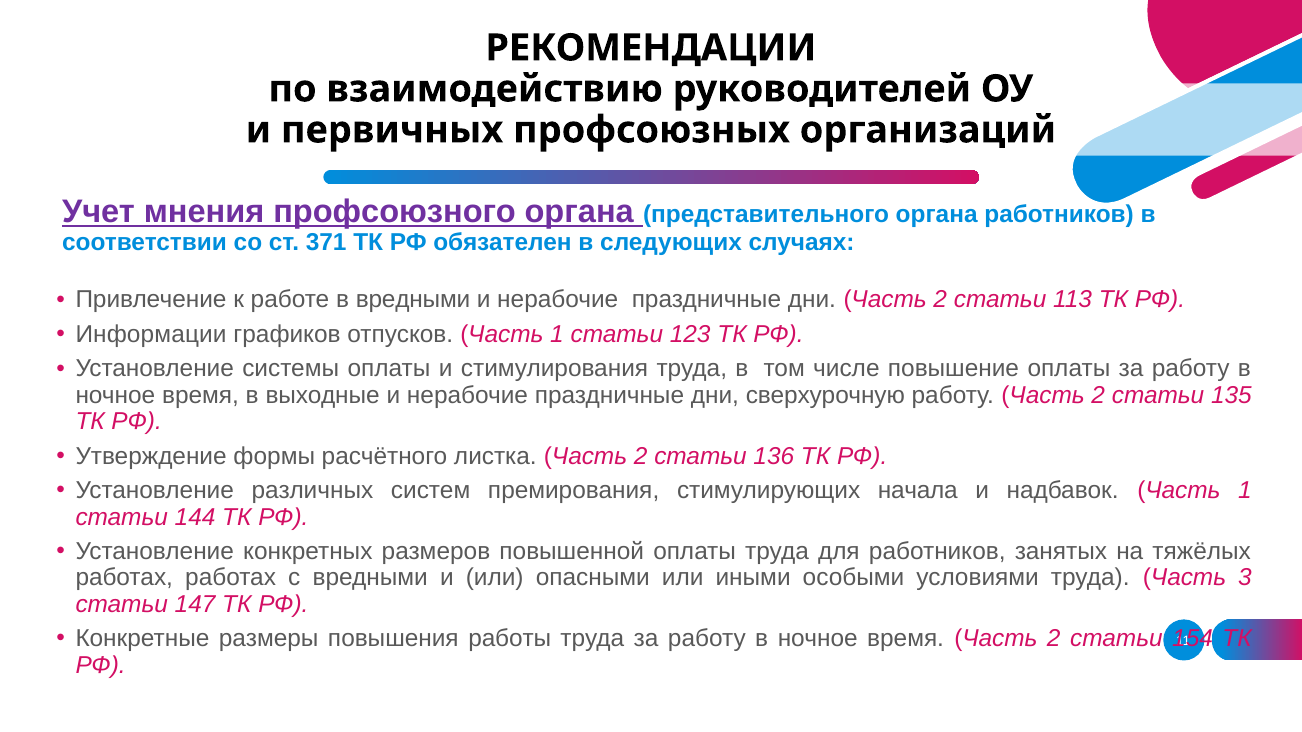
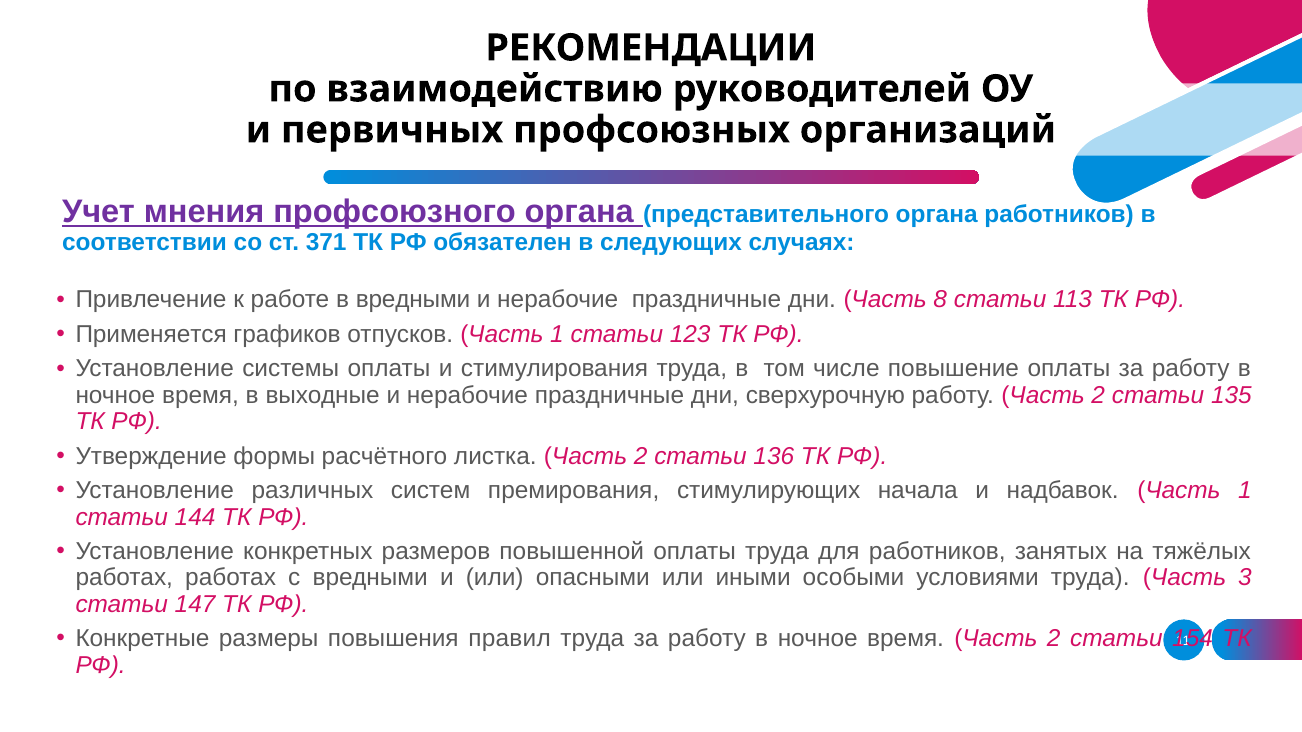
дни Часть 2: 2 -> 8
Информации: Информации -> Применяется
работы: работы -> правил
